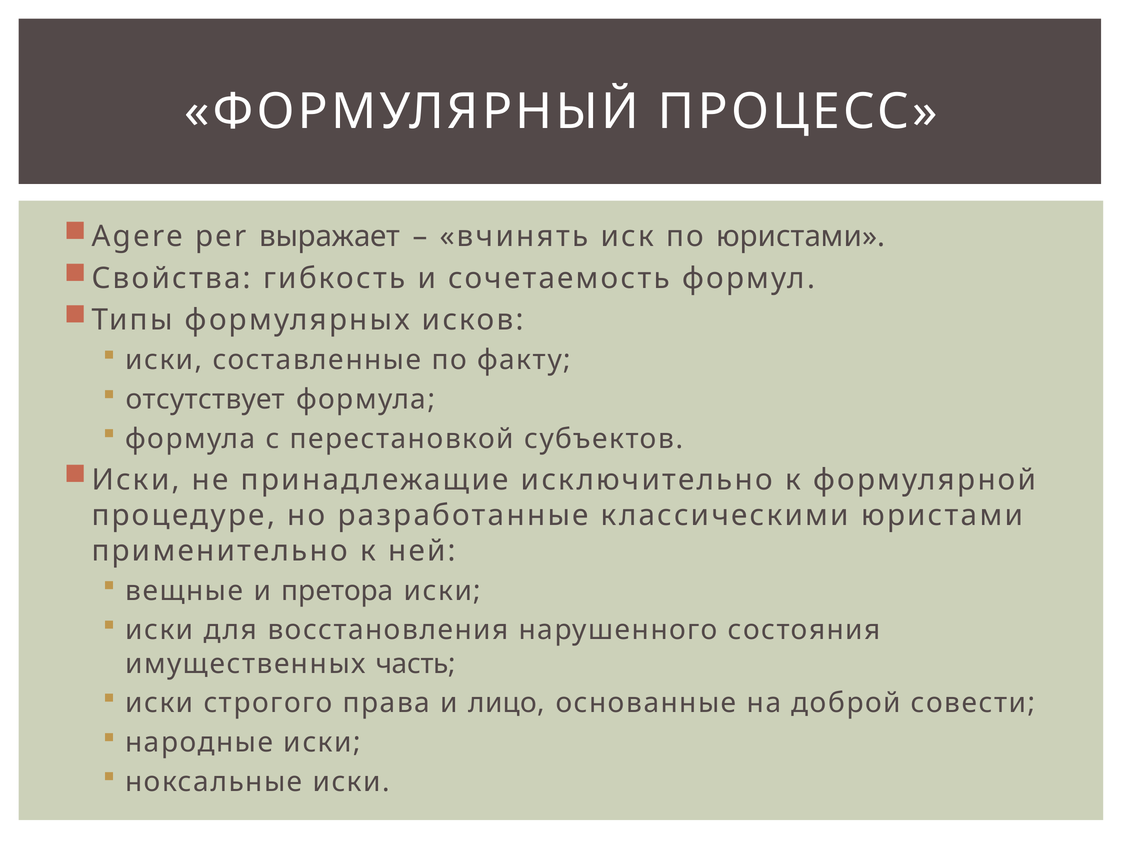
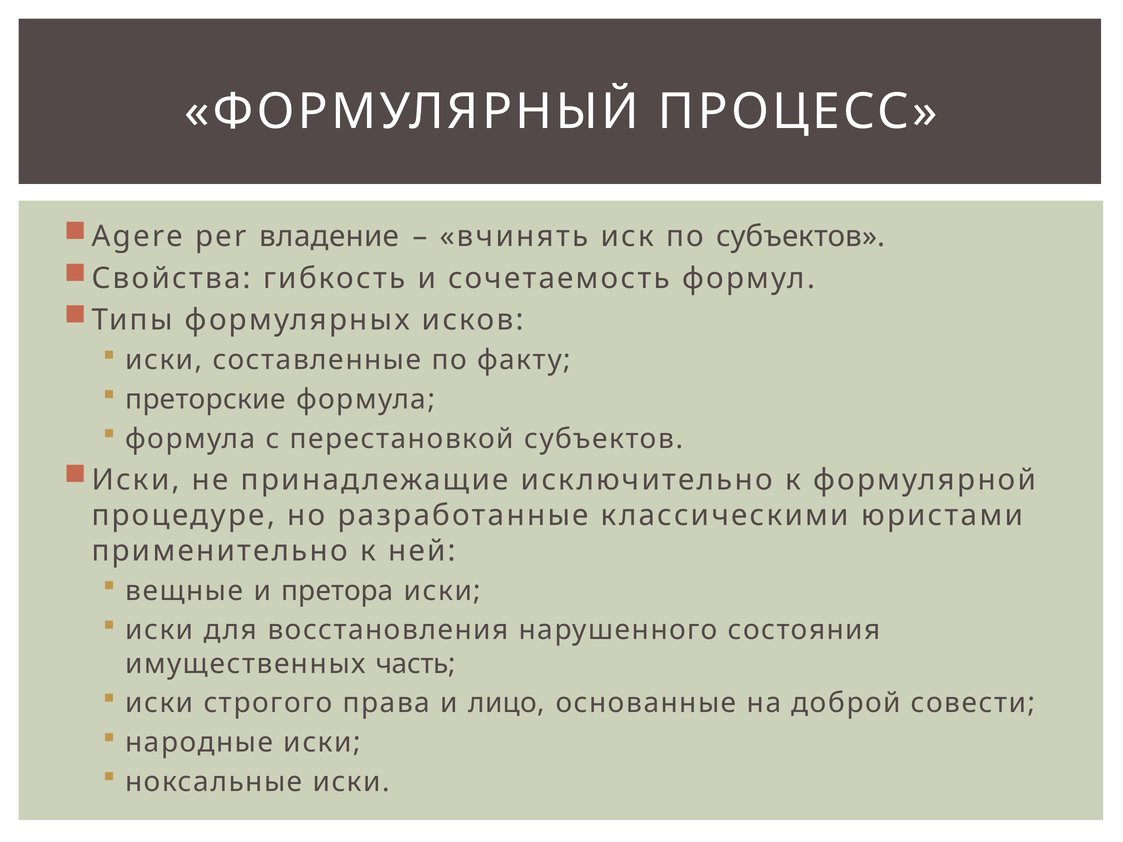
выражает: выражает -> владение
по юристами: юристами -> субъектов
отсутствует: отсутствует -> преторские
